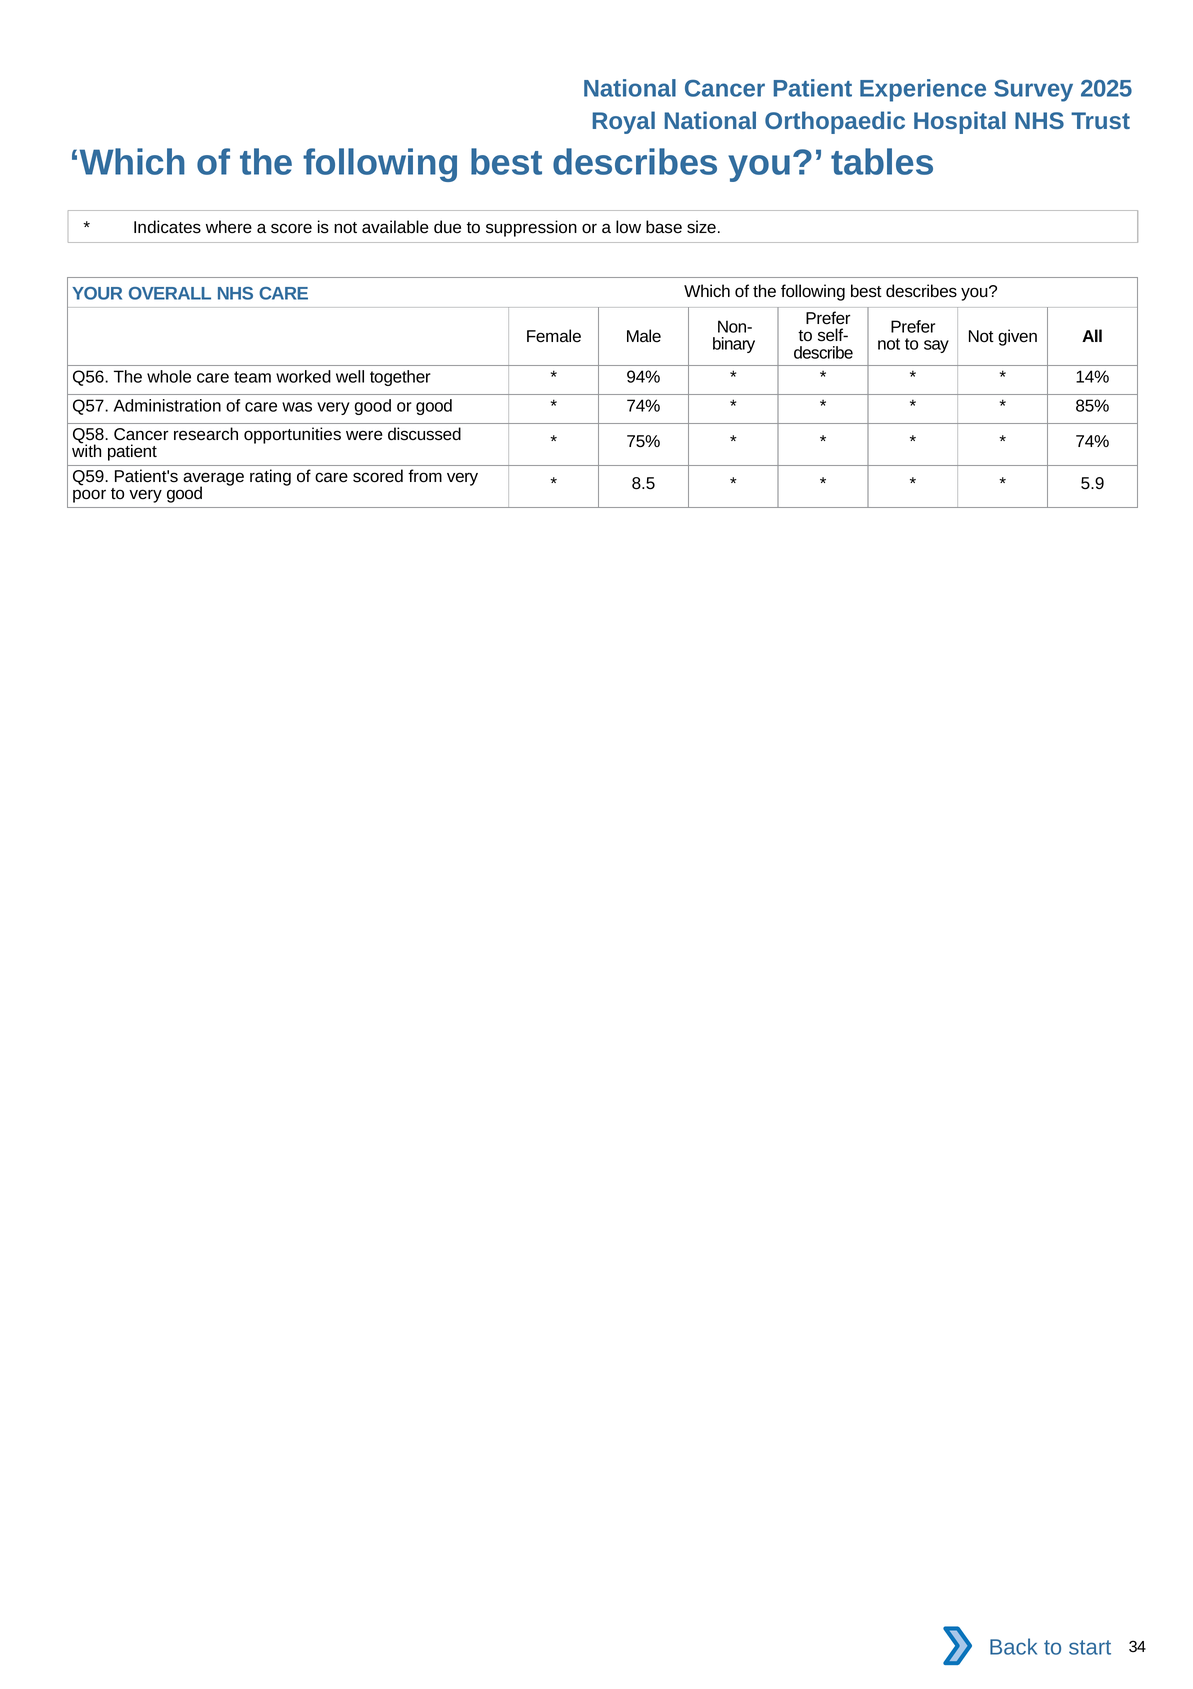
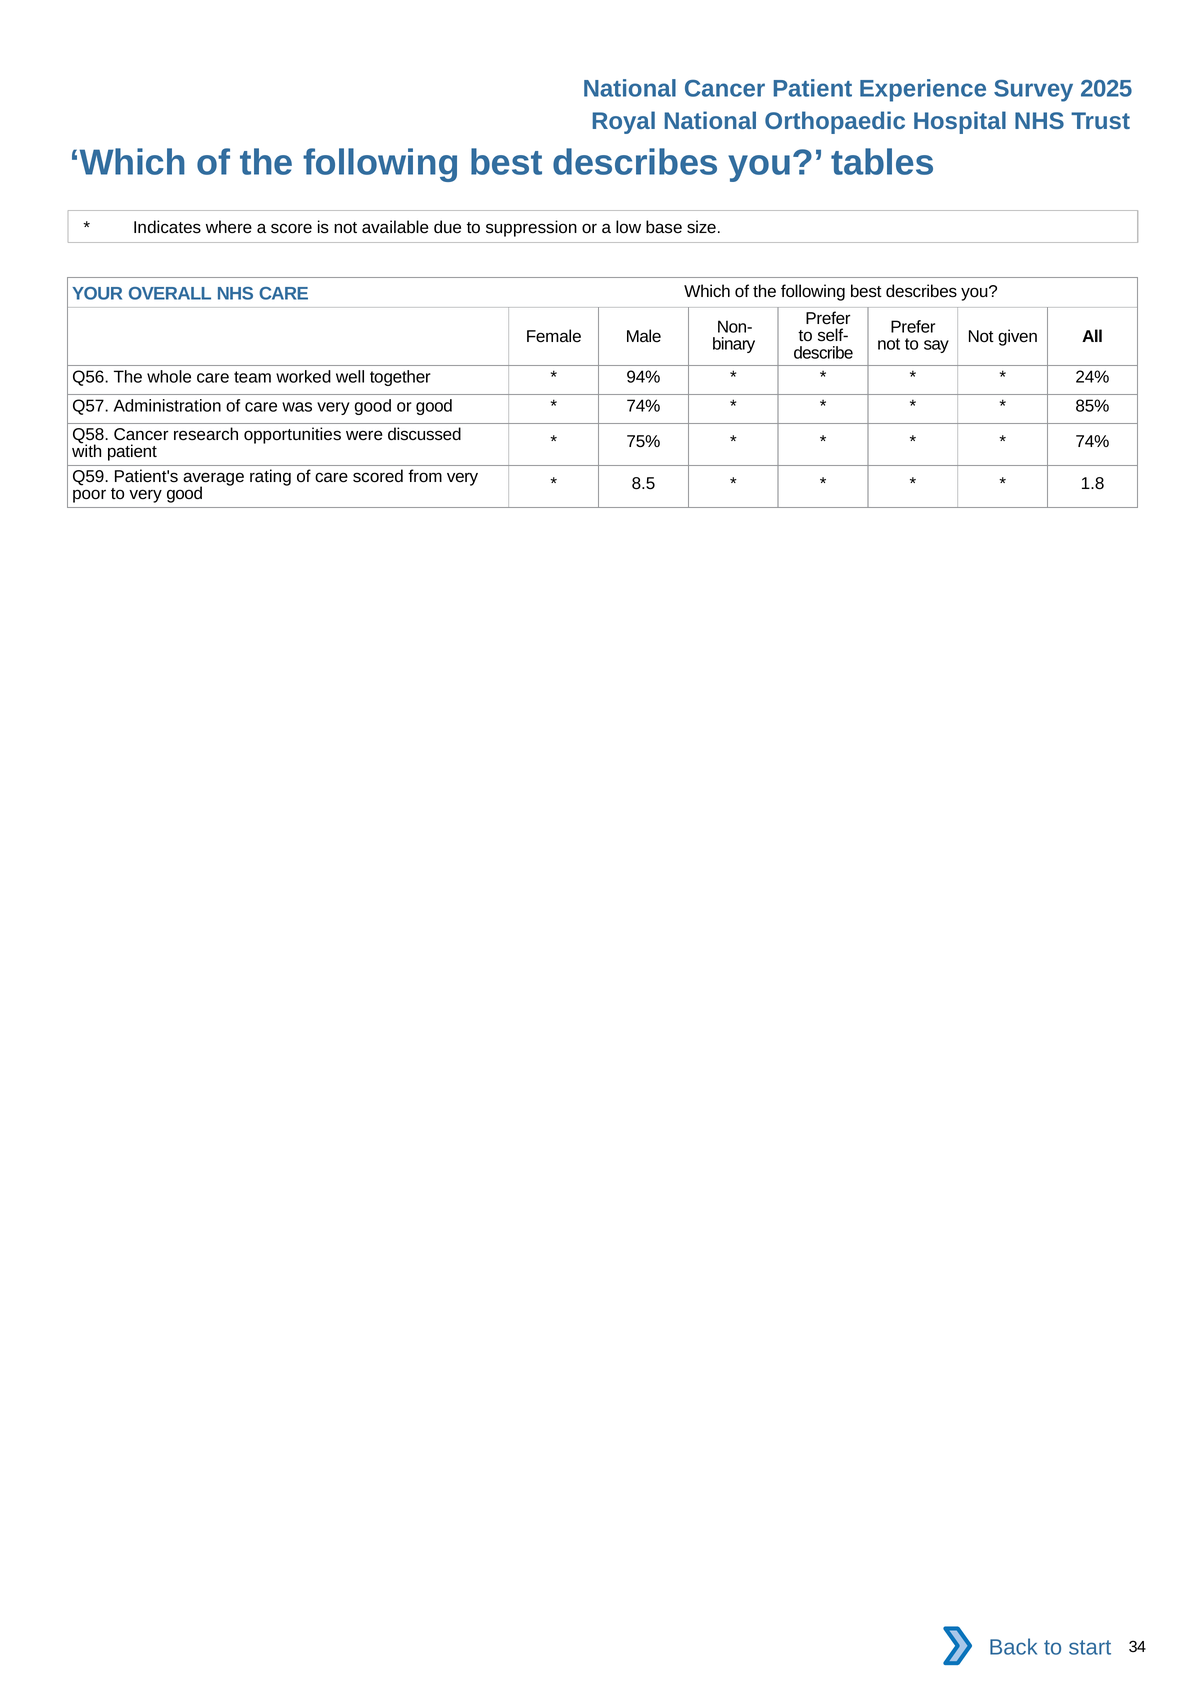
14%: 14% -> 24%
5.9: 5.9 -> 1.8
